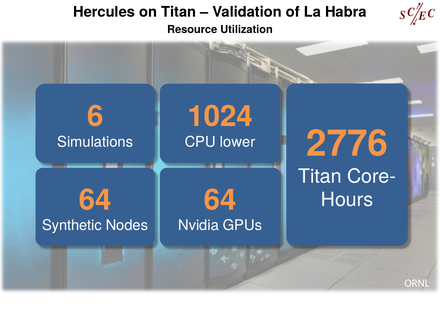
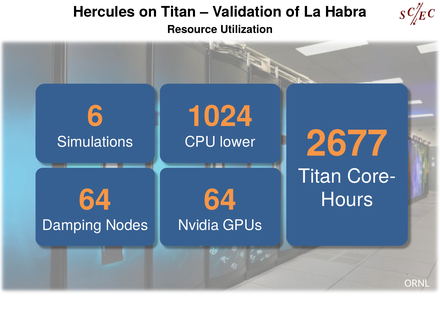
2776: 2776 -> 2677
Synthetic: Synthetic -> Damping
